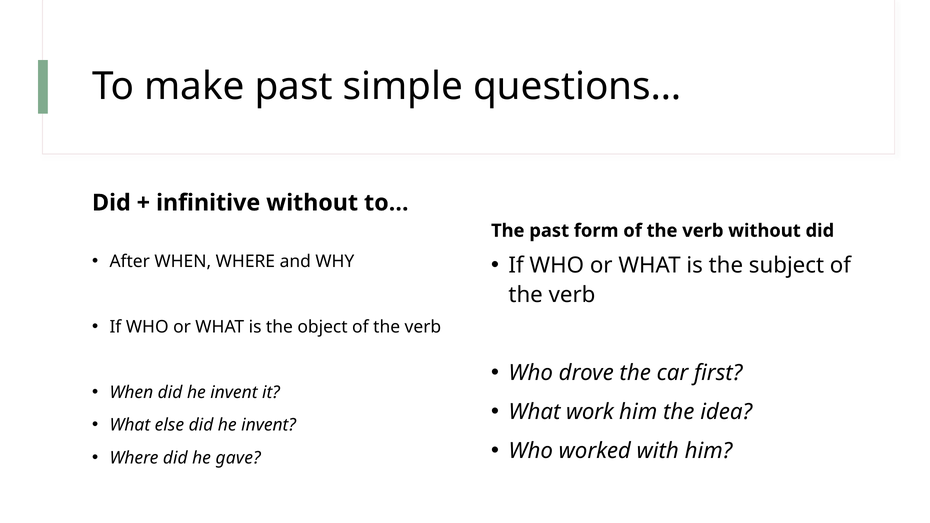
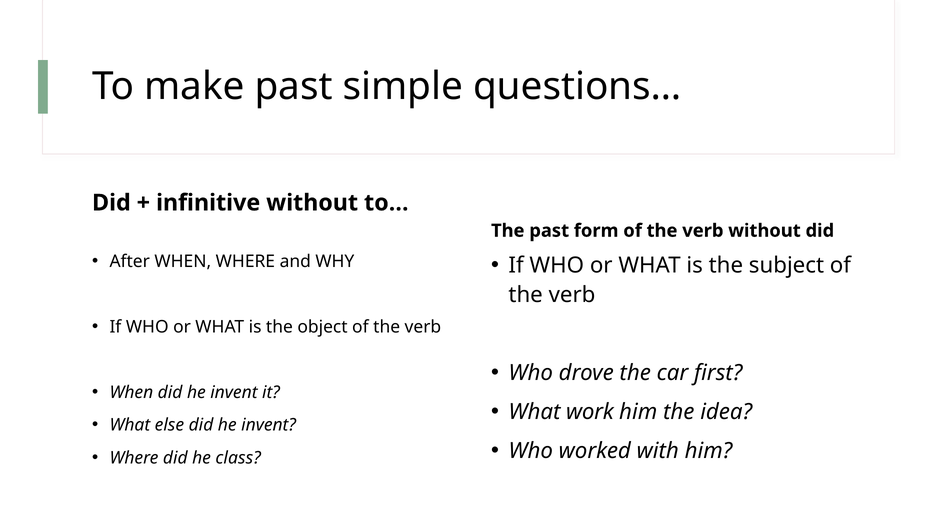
gave: gave -> class
